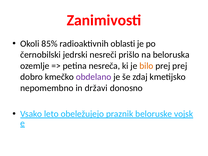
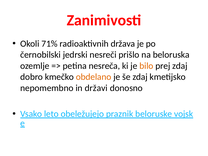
85%: 85% -> 71%
oblasti: oblasti -> država
prej prej: prej -> zdaj
obdelano colour: purple -> orange
